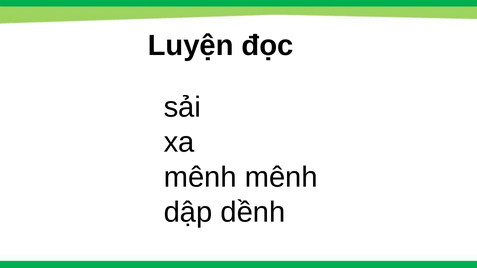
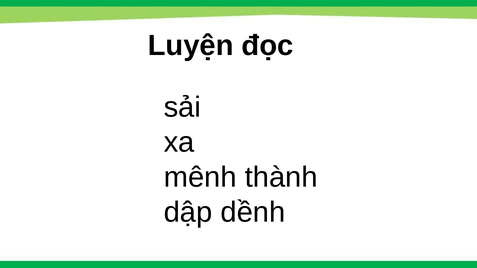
mênh mênh: mênh -> thành
